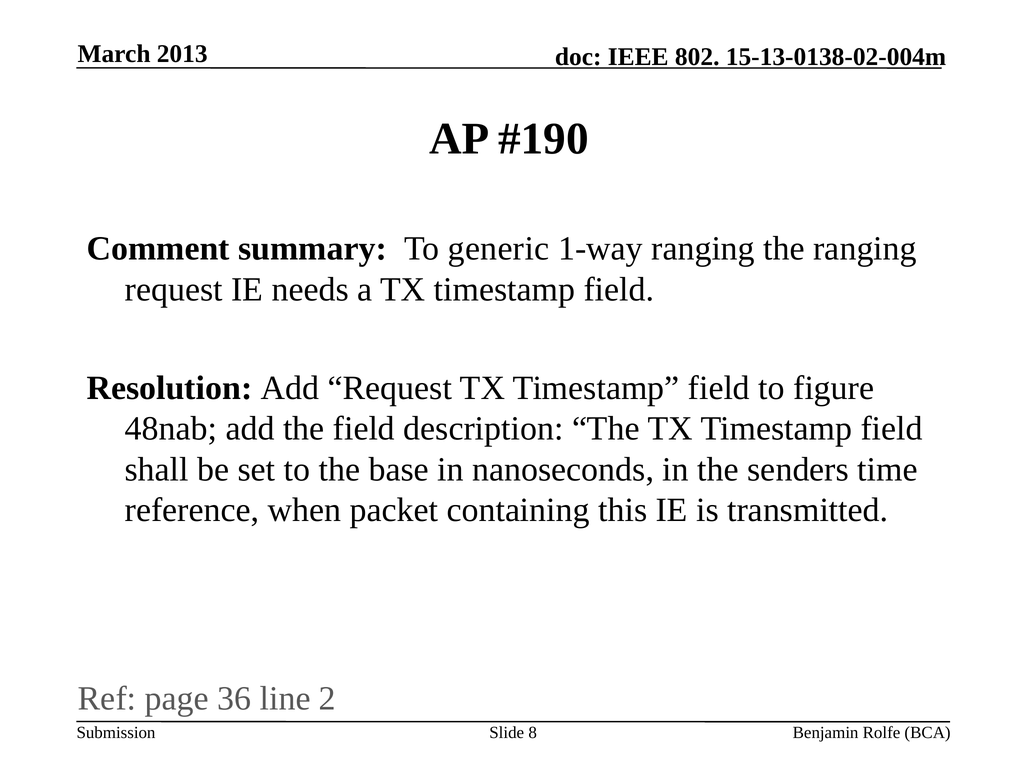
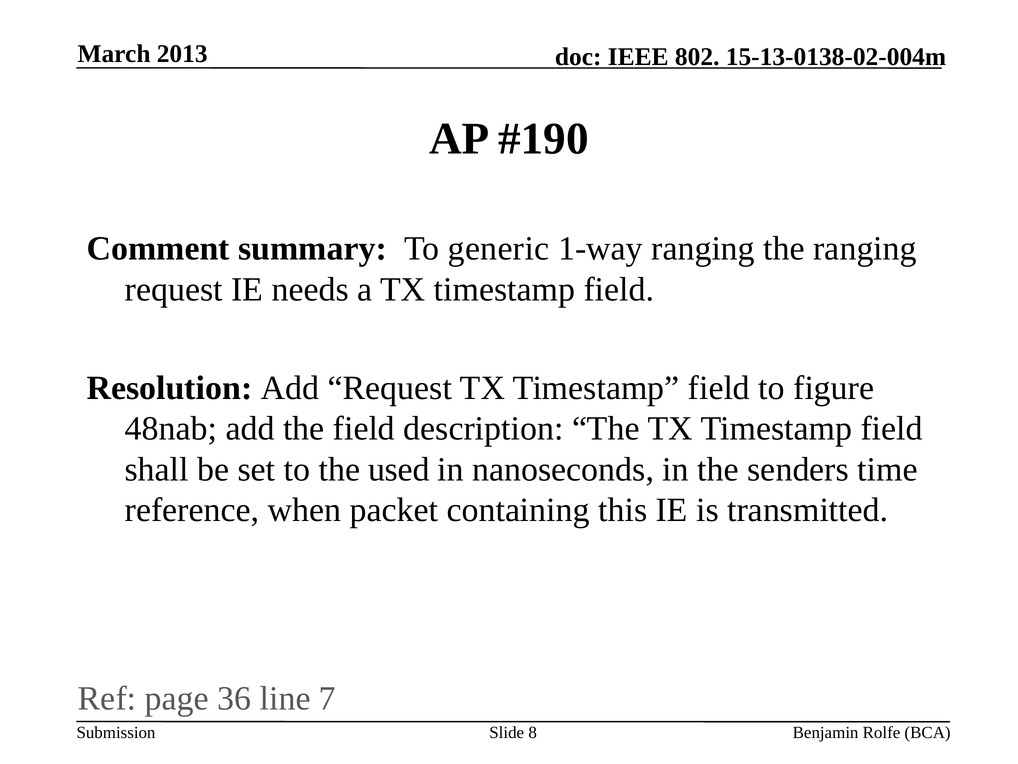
base: base -> used
2: 2 -> 7
